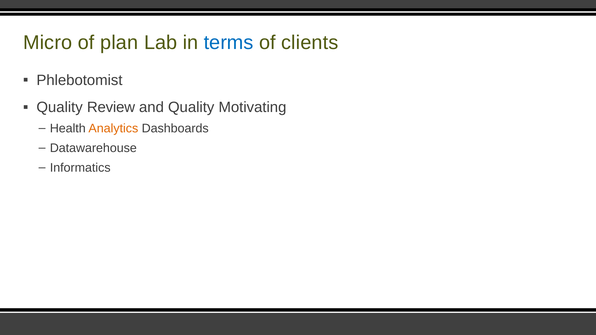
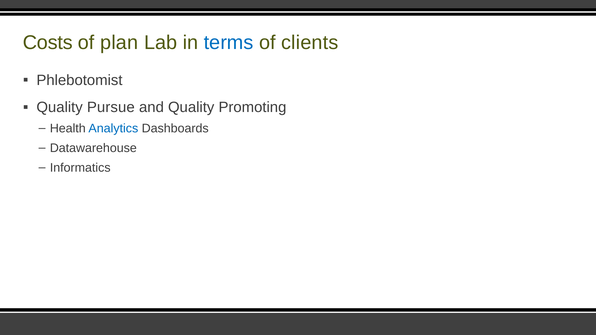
Micro: Micro -> Costs
Review: Review -> Pursue
Motivating: Motivating -> Promoting
Analytics colour: orange -> blue
